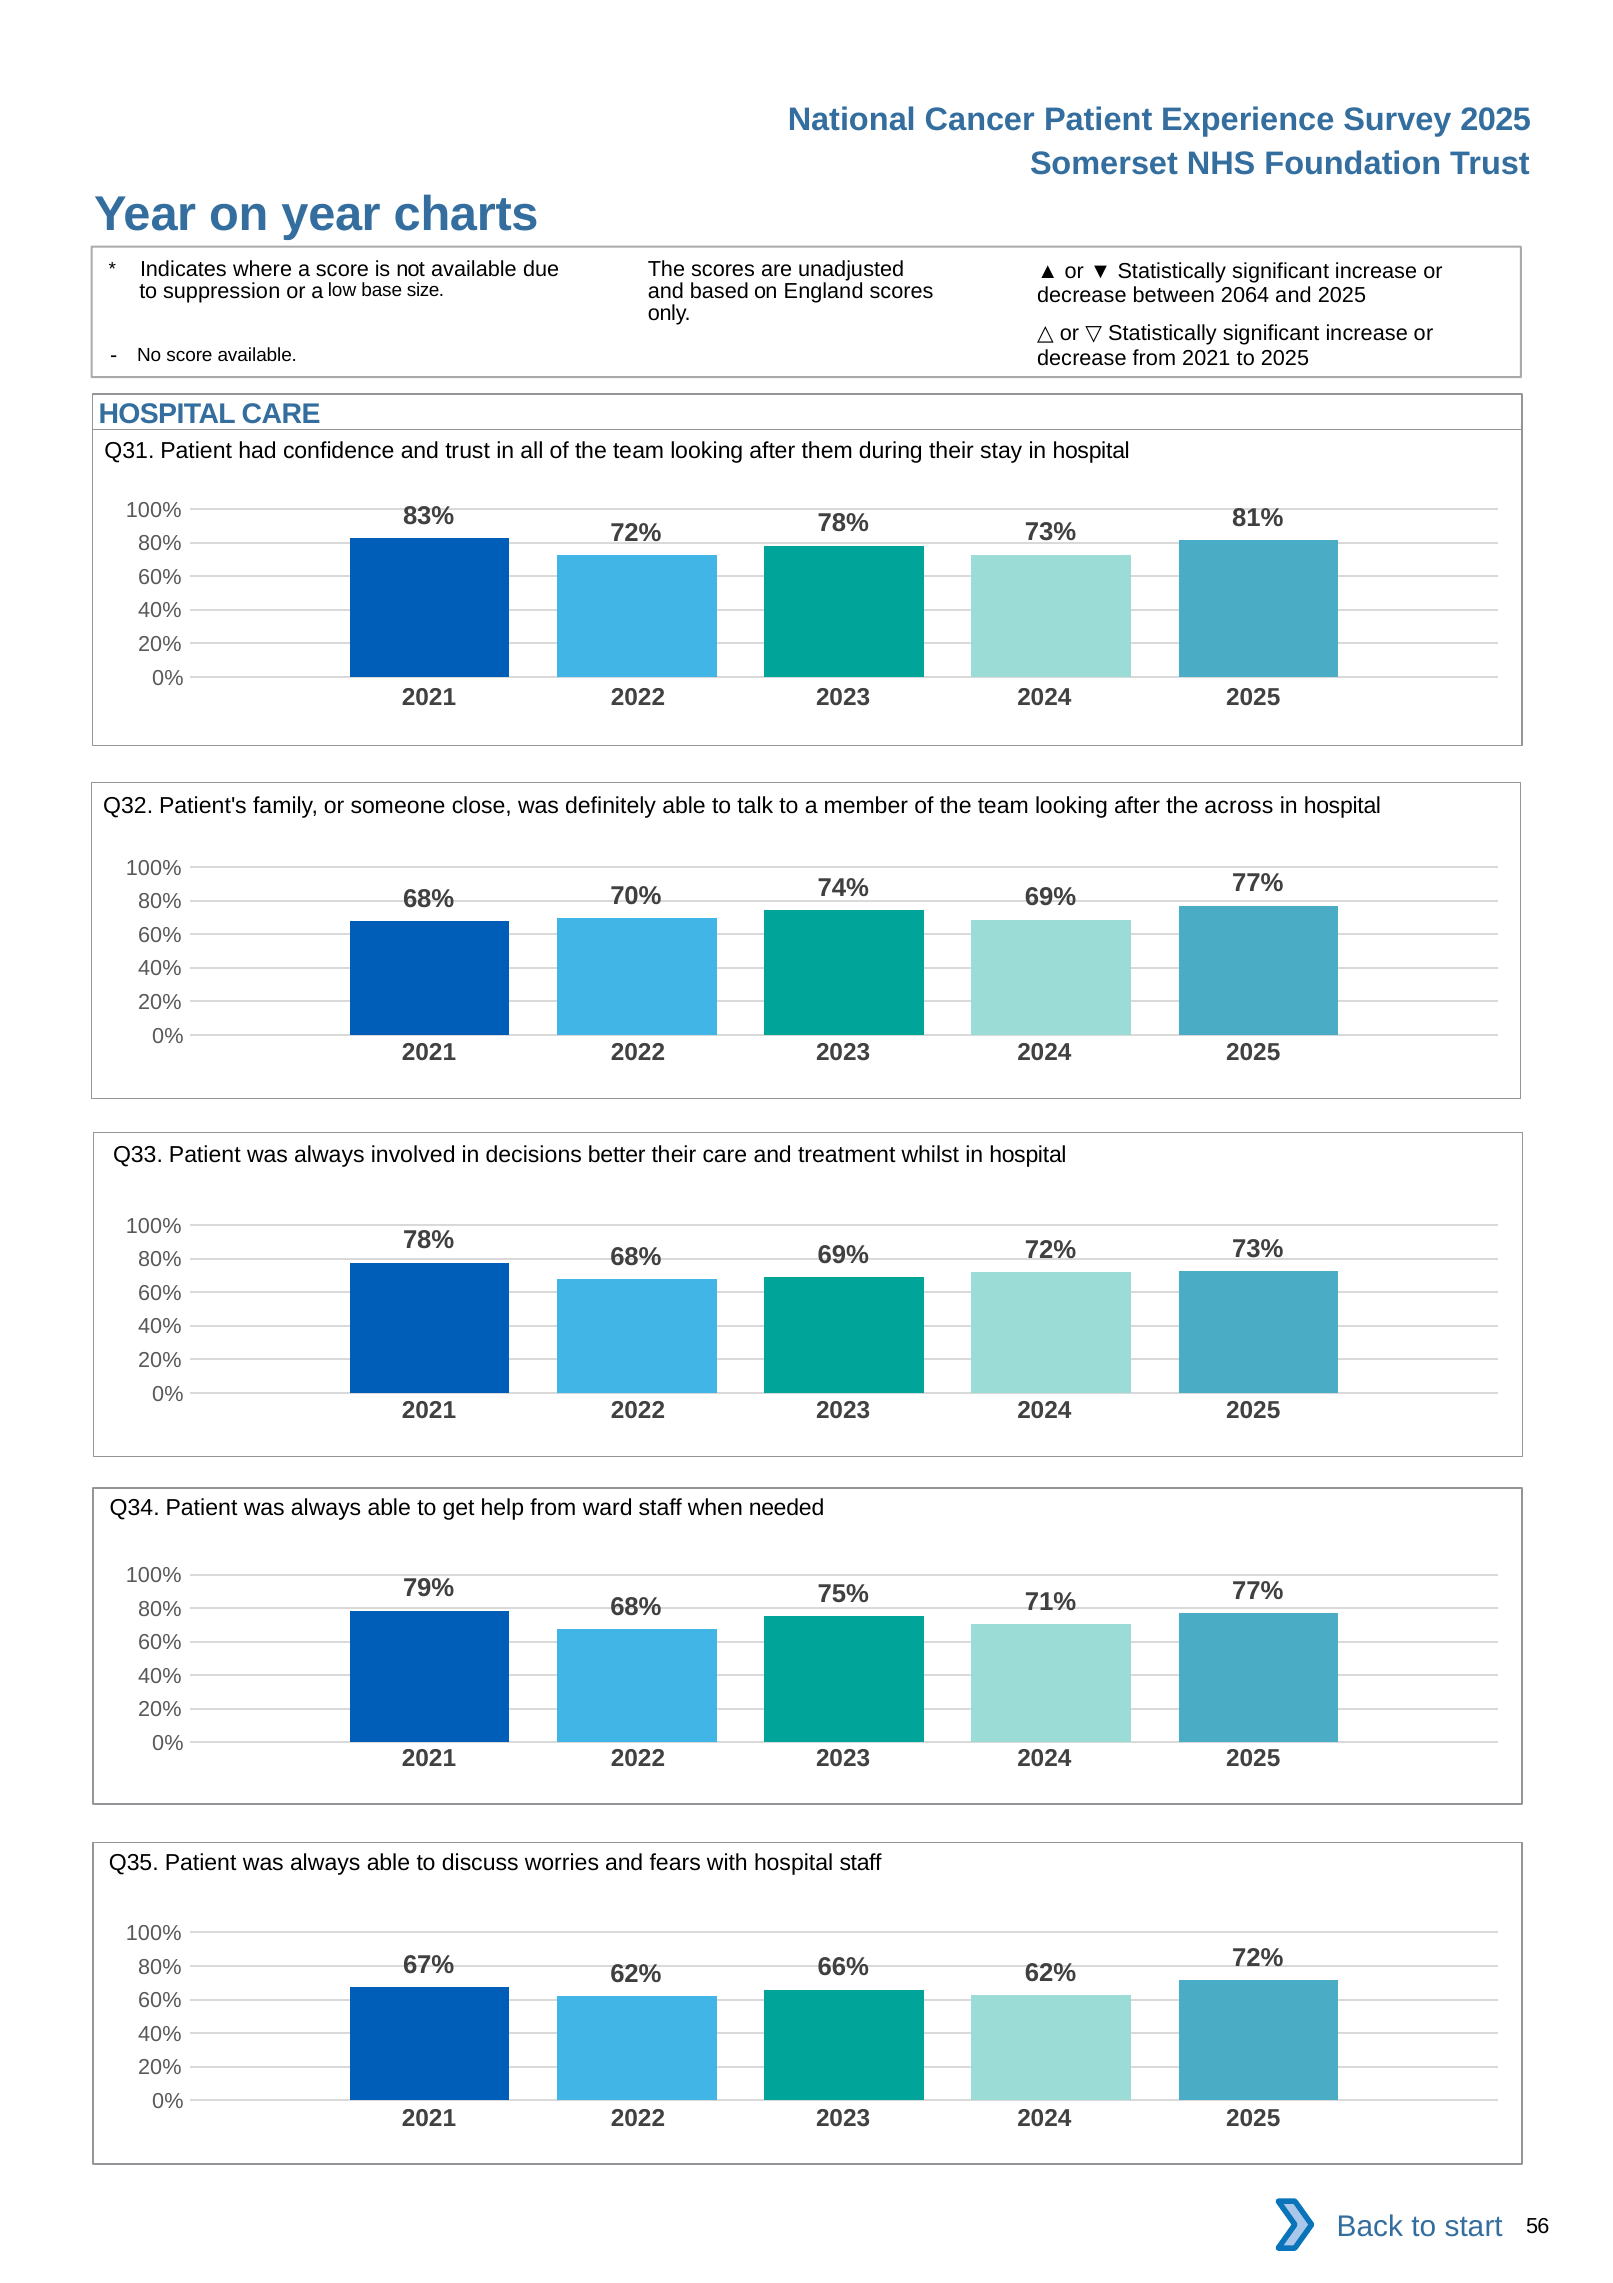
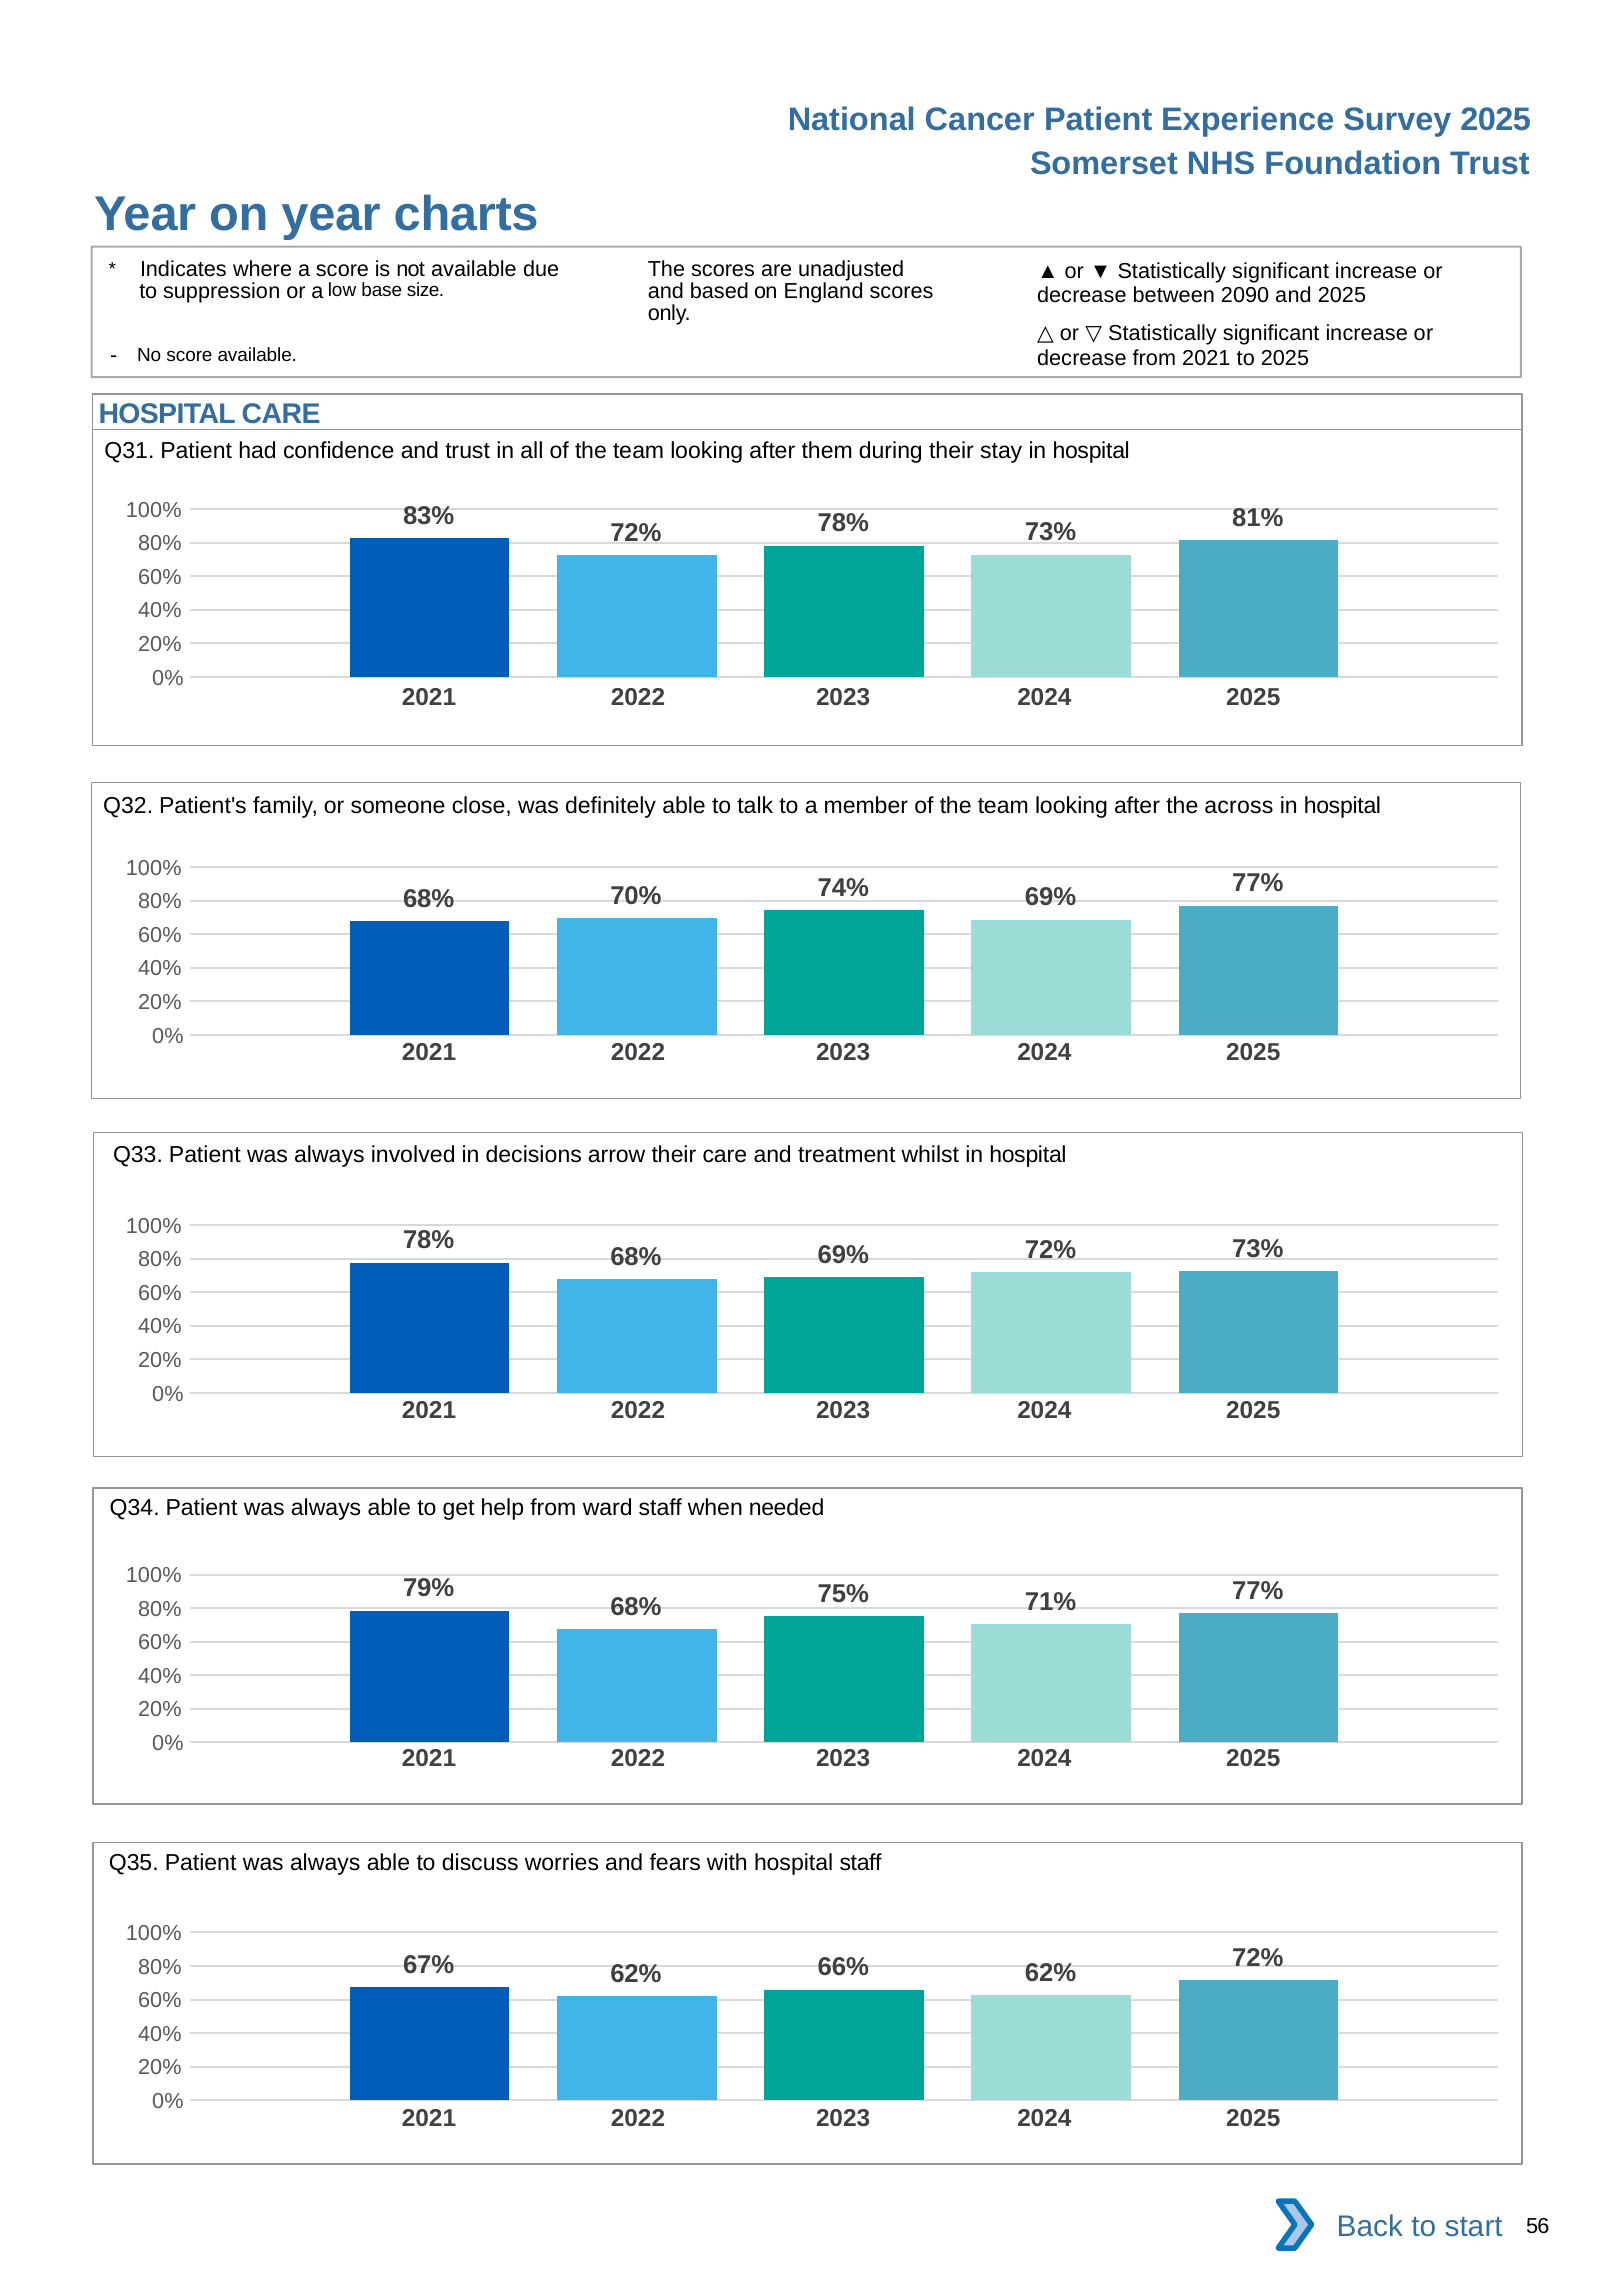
2064: 2064 -> 2090
better: better -> arrow
